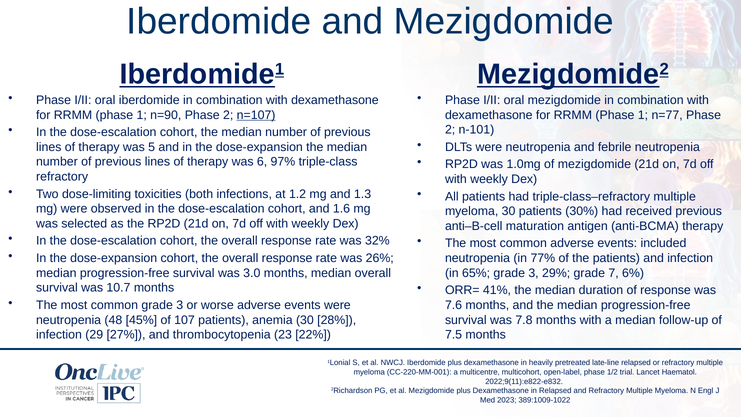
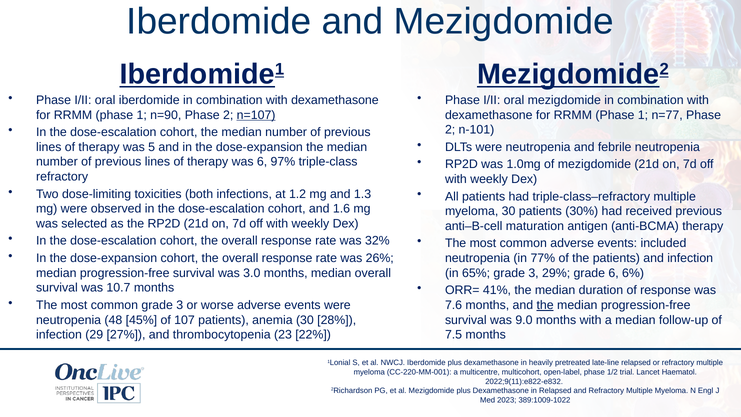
grade 7: 7 -> 6
the at (545, 305) underline: none -> present
7.8: 7.8 -> 9.0
